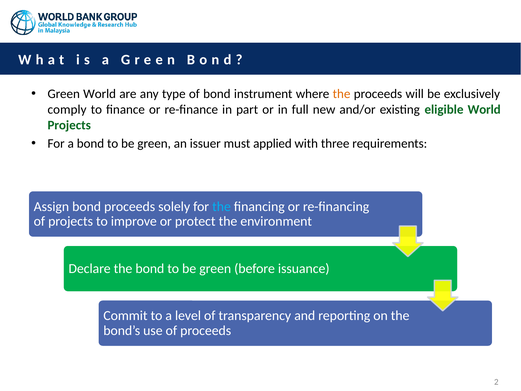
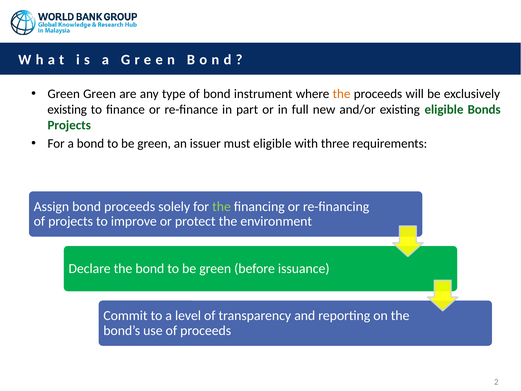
Green World: World -> Green
comply at (67, 109): comply -> existing
eligible World: World -> Bonds
must applied: applied -> eligible
the at (222, 206) colour: light blue -> light green
